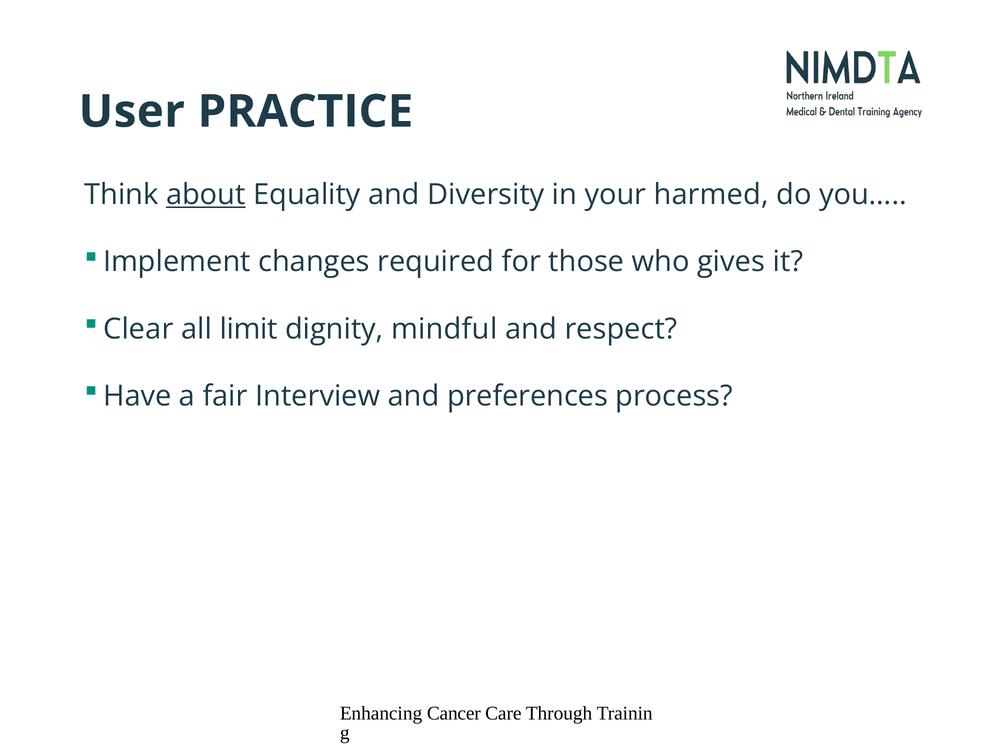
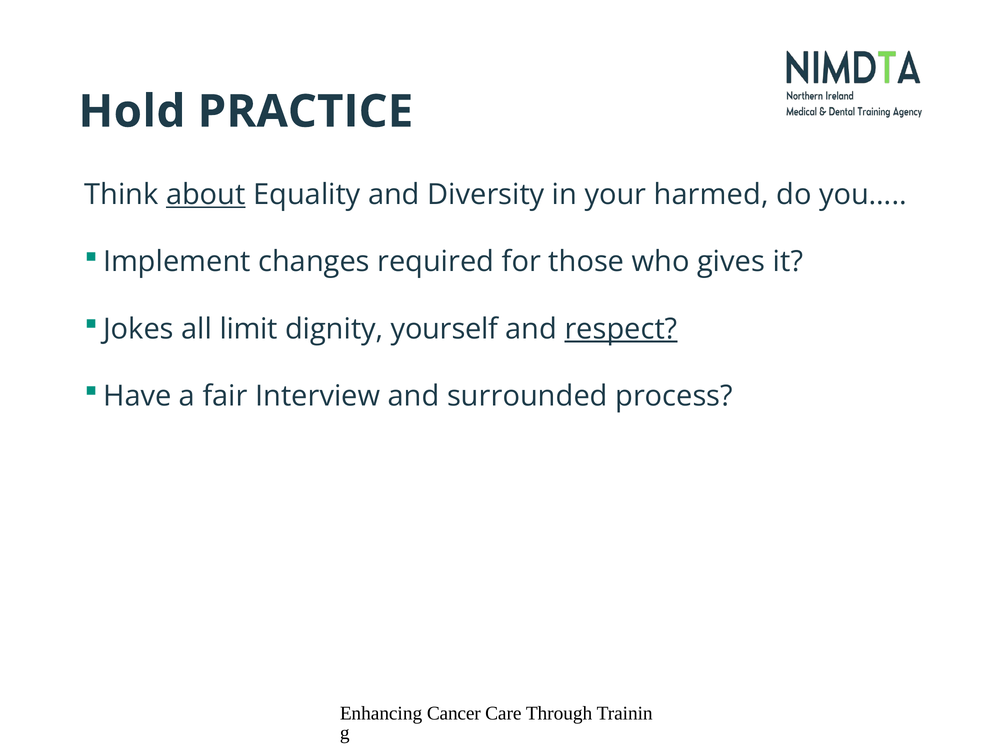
User: User -> Hold
Clear: Clear -> Jokes
mindful: mindful -> yourself
respect underline: none -> present
preferences: preferences -> surrounded
